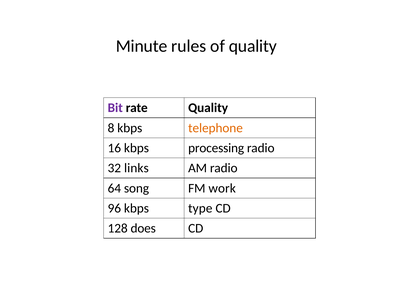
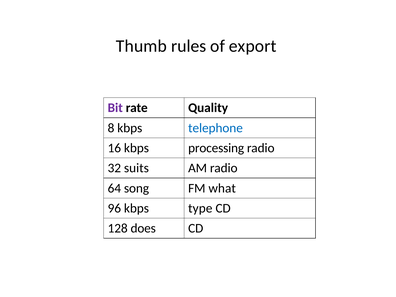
Minute: Minute -> Thumb
of quality: quality -> export
telephone colour: orange -> blue
links: links -> suits
work: work -> what
